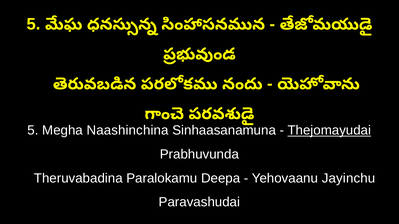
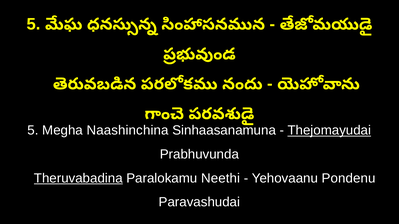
Theruvabadina underline: none -> present
Deepa: Deepa -> Neethi
Jayinchu: Jayinchu -> Pondenu
